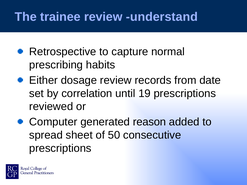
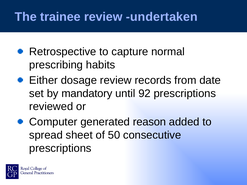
understand: understand -> undertaken
correlation: correlation -> mandatory
19: 19 -> 92
